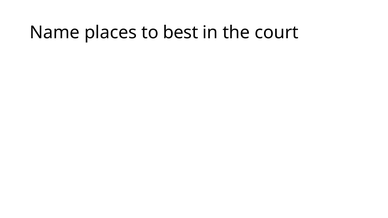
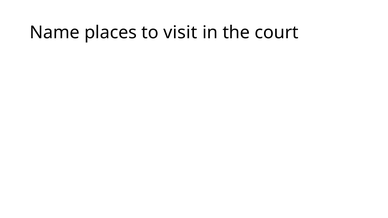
best: best -> visit
